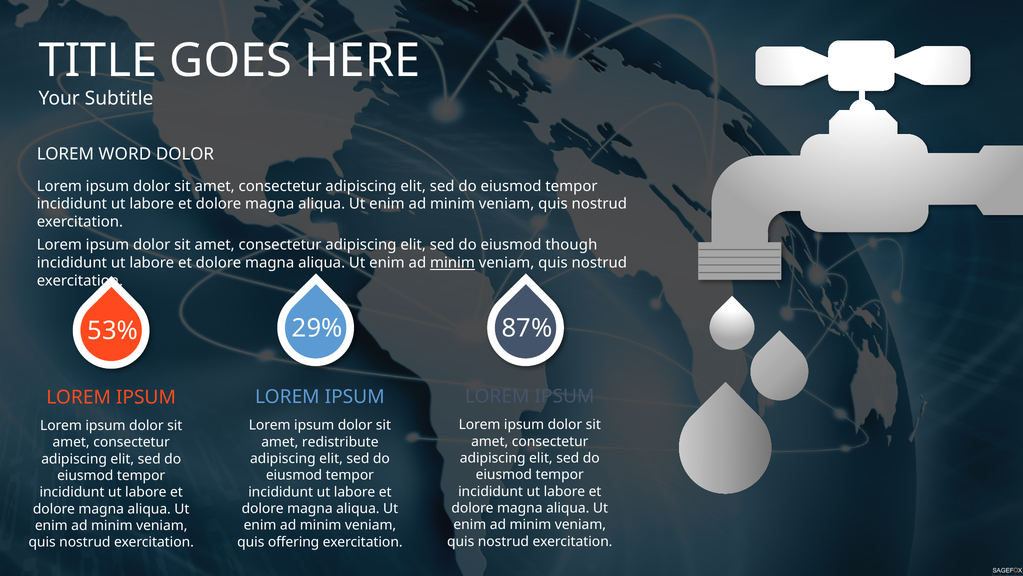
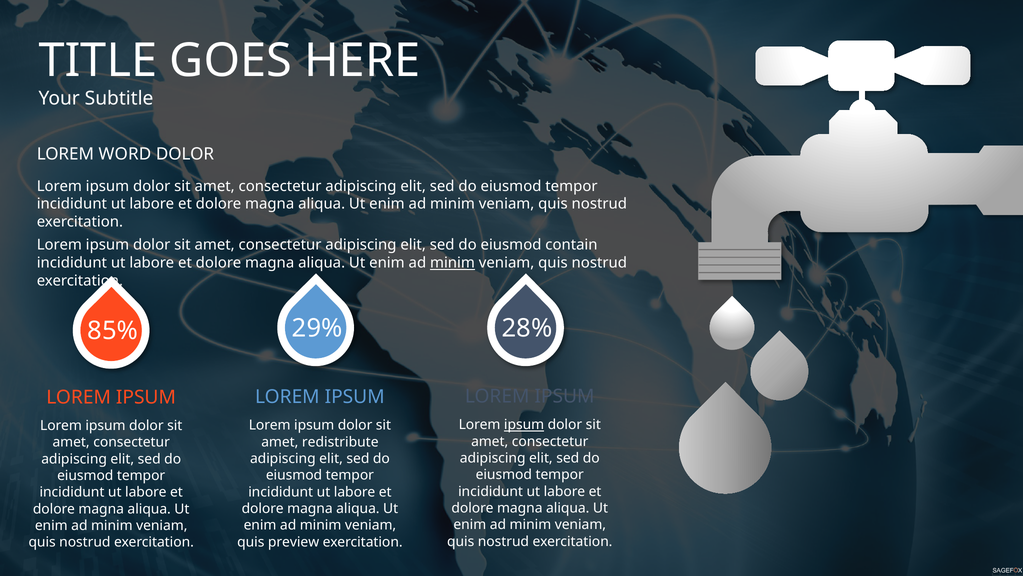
though: though -> contain
53%: 53% -> 85%
87%: 87% -> 28%
ipsum at (524, 424) underline: none -> present
offering: offering -> preview
